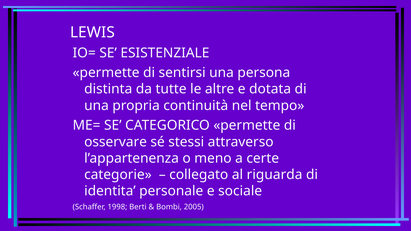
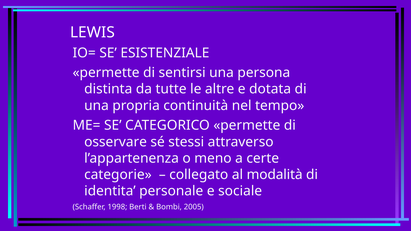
riguarda: riguarda -> modalità
